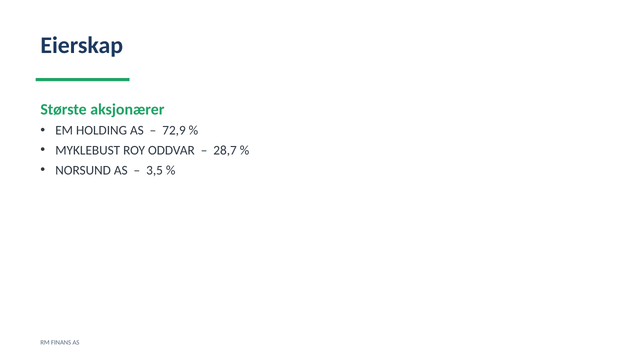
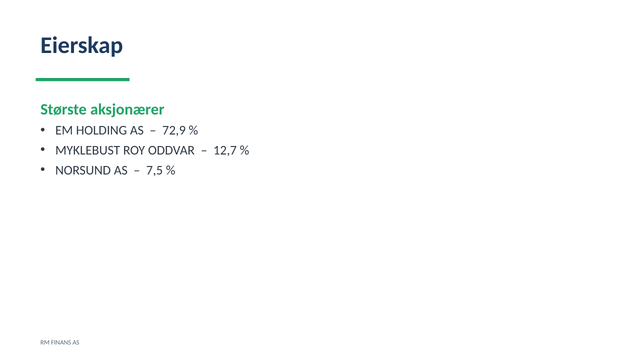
28,7: 28,7 -> 12,7
3,5: 3,5 -> 7,5
